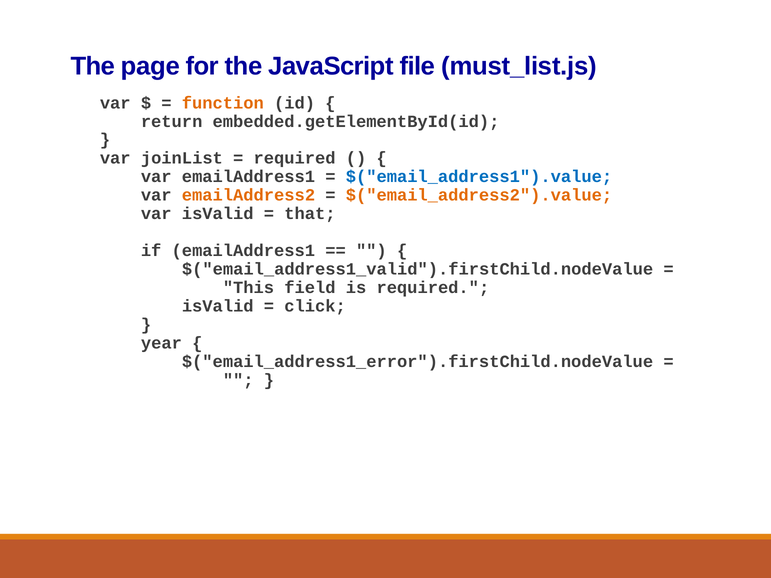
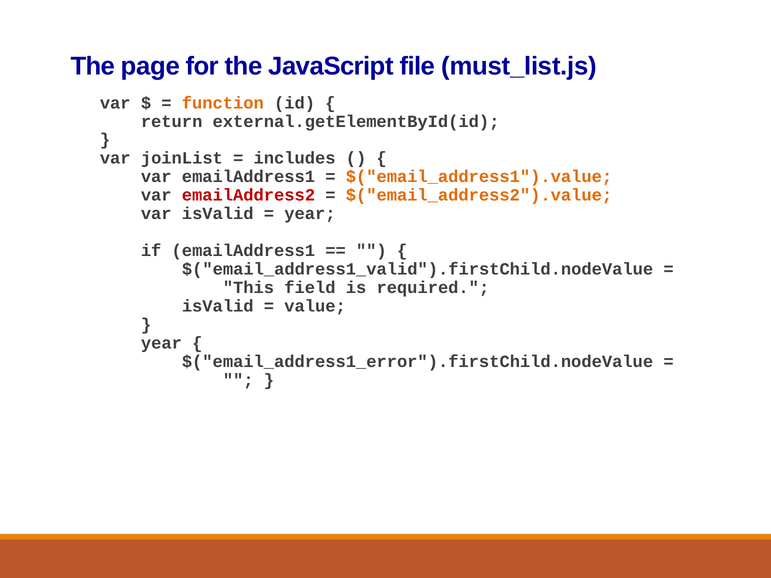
embedded.getElementById(id: embedded.getElementById(id -> external.getElementById(id
required at (295, 158): required -> includes
$("email_address1").value colour: blue -> orange
emailAddress2 colour: orange -> red
that at (310, 214): that -> year
click: click -> value
